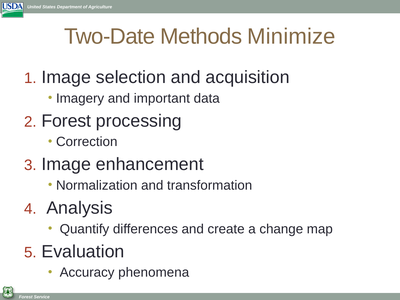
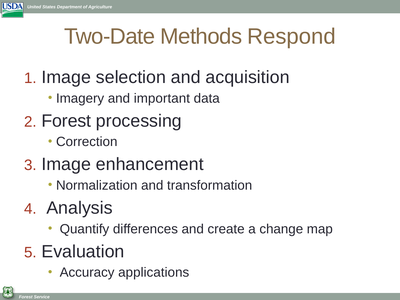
Minimize: Minimize -> Respond
phenomena: phenomena -> applications
